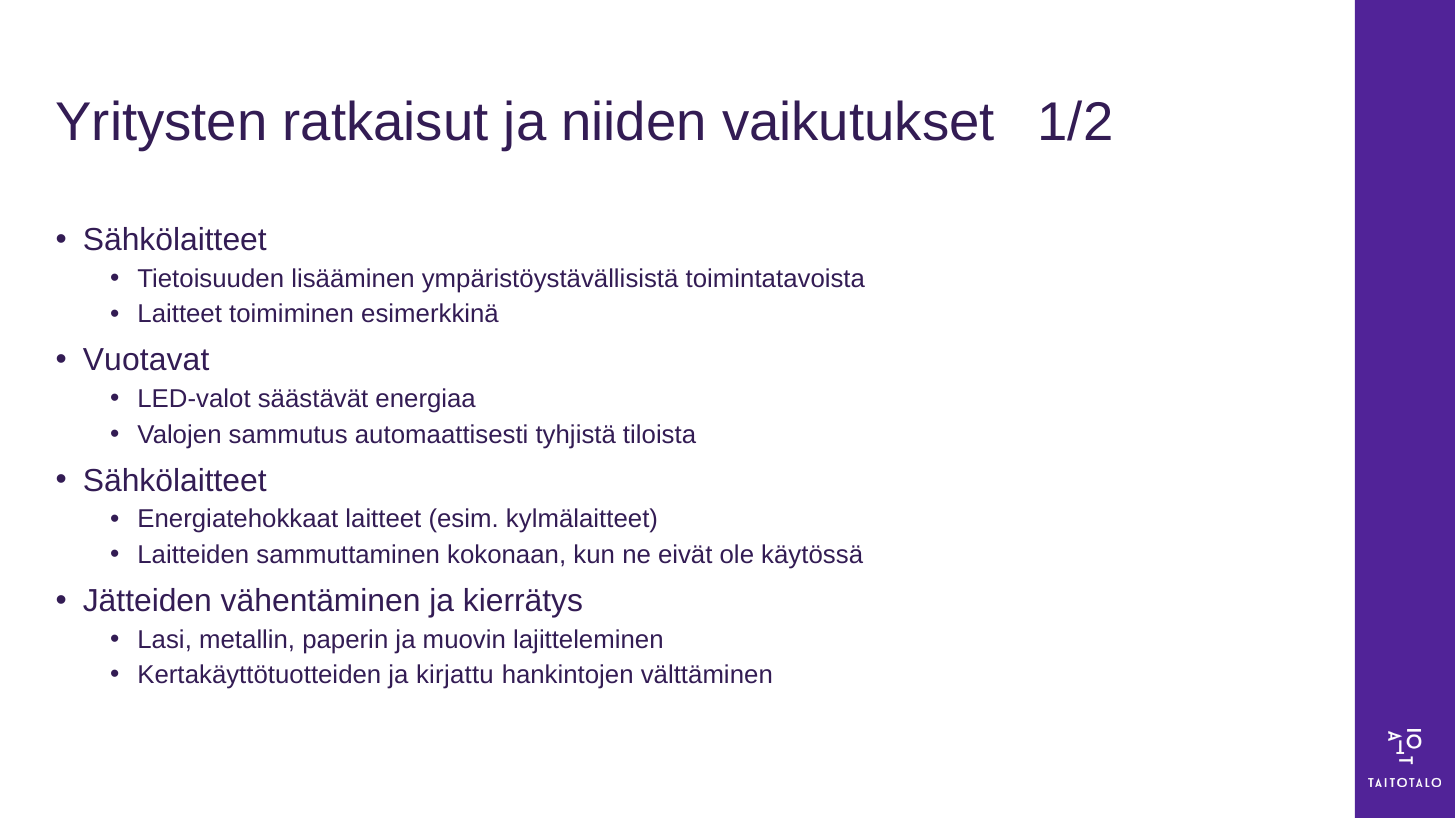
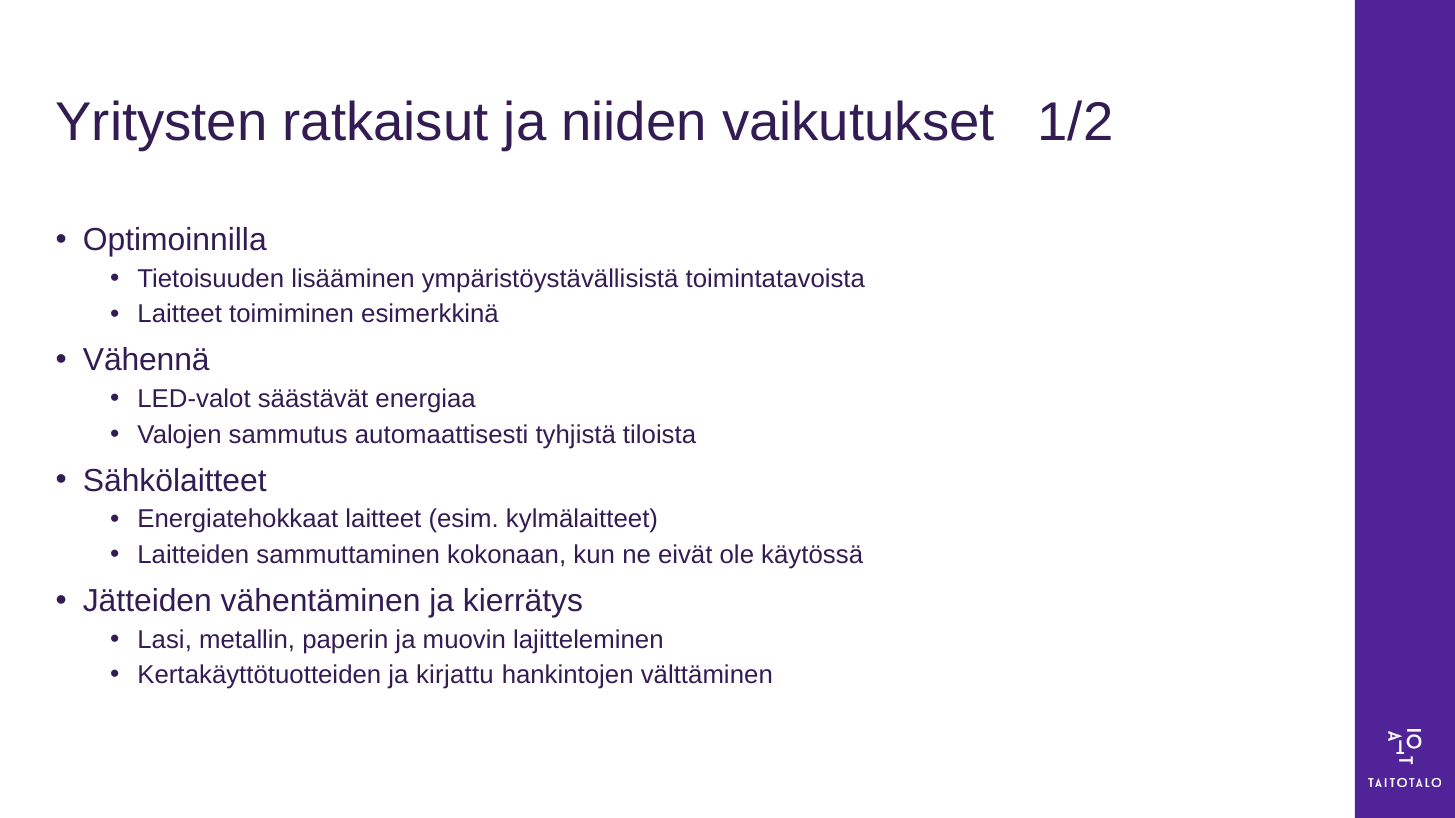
Sähkölaitteet at (175, 240): Sähkölaitteet -> Optimoinnilla
Vuotavat: Vuotavat -> Vähennä
